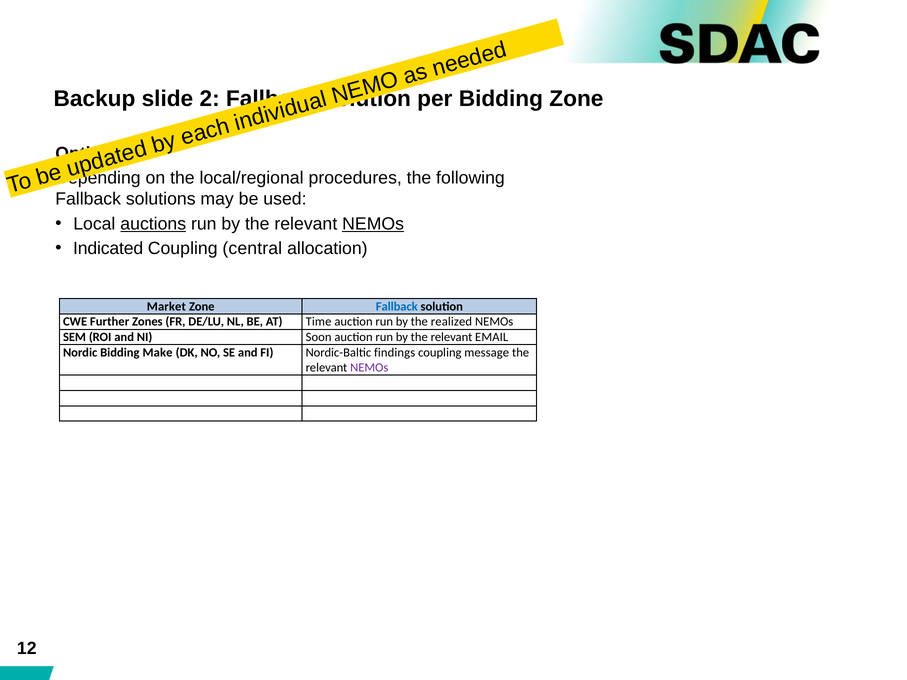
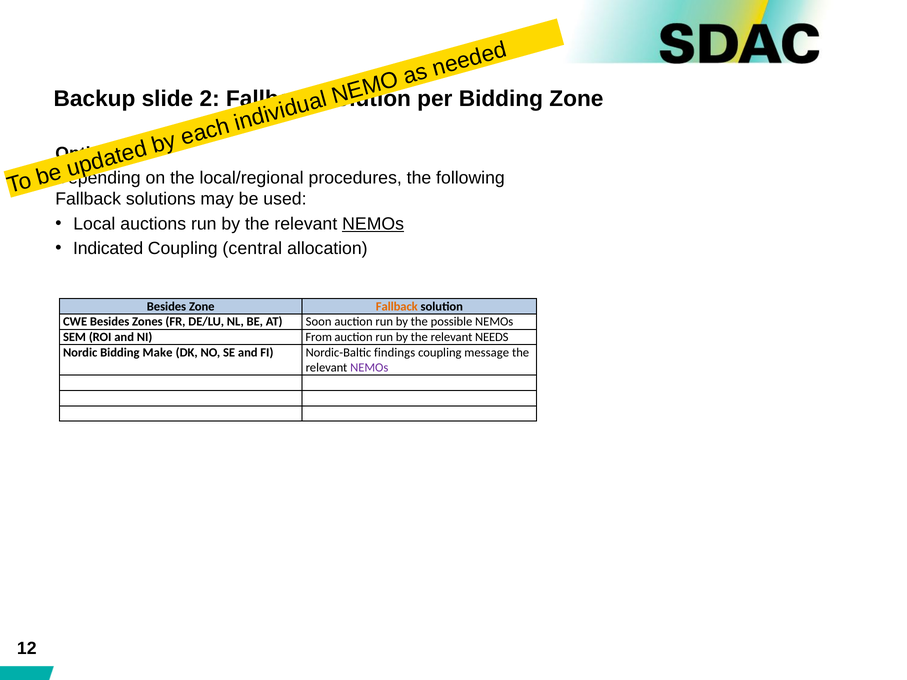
auctions underline: present -> none
Market at (166, 307): Market -> Besides
Fallback at (397, 307) colour: blue -> orange
CWE Further: Further -> Besides
Time: Time -> Soon
realized: realized -> possible
Soon: Soon -> From
EMAIL: EMAIL -> NEEDS
